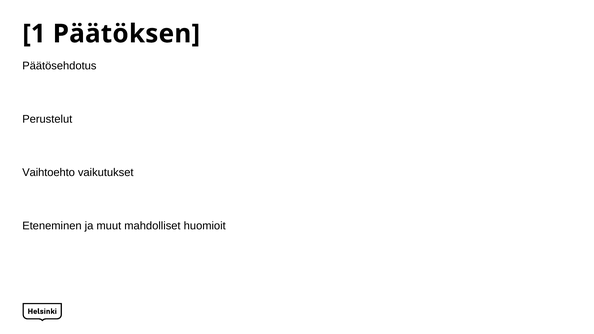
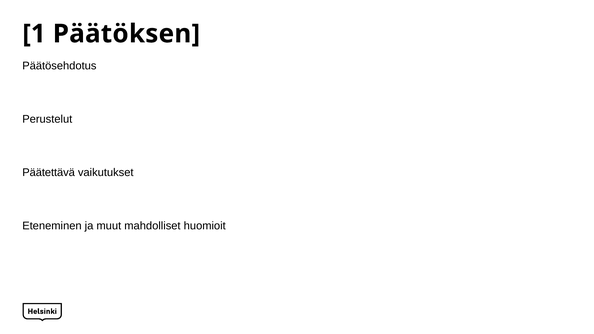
Vaihtoehto: Vaihtoehto -> Päätettävä
